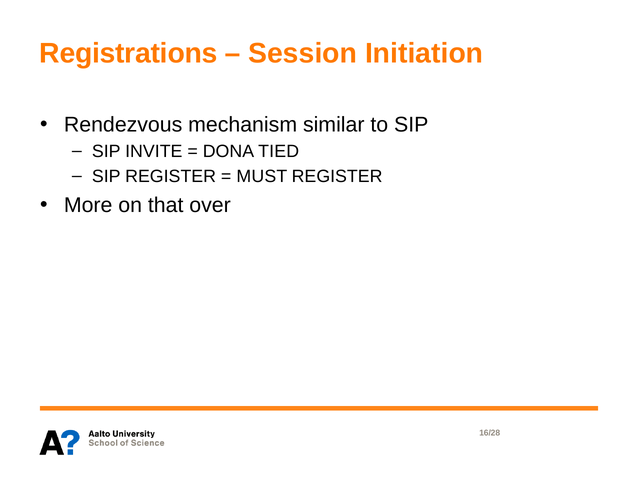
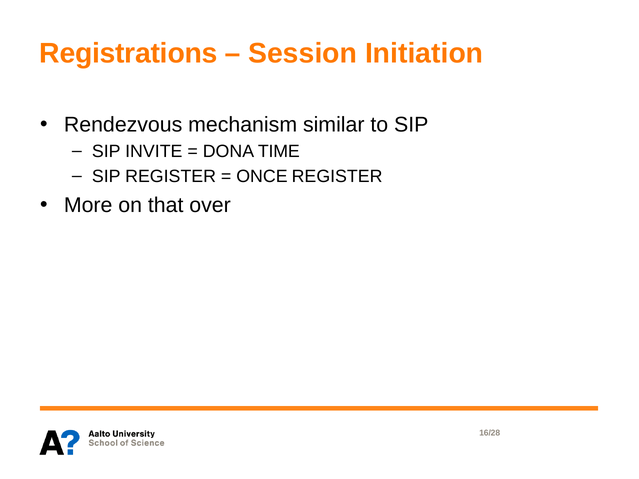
TIED: TIED -> TIME
MUST: MUST -> ONCE
